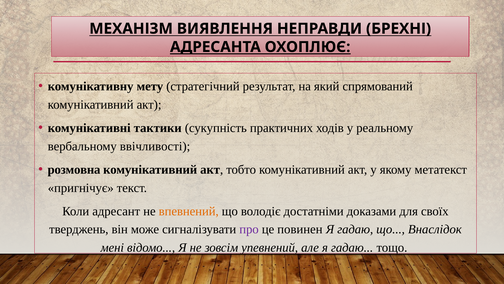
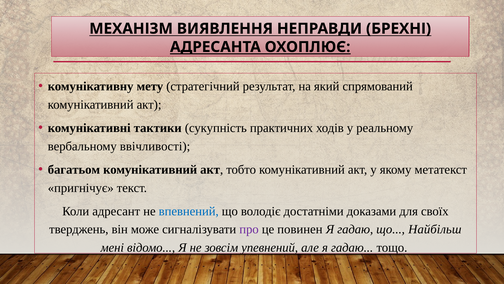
розмовна: розмовна -> багатьом
впевнений colour: orange -> blue
Внаслідок: Внаслідок -> Найбільш
